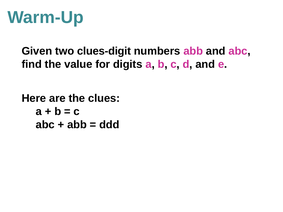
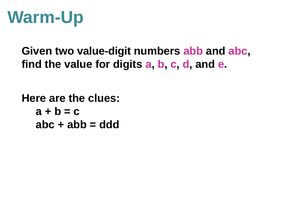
clues-digit: clues-digit -> value-digit
